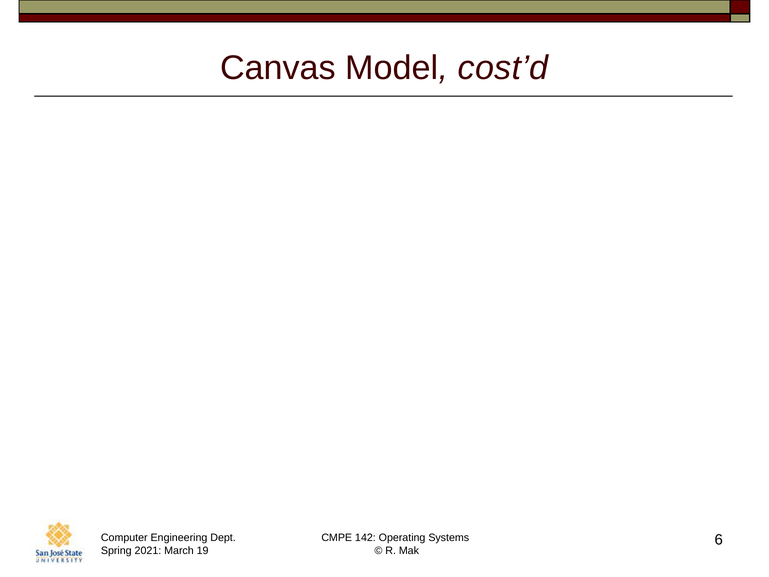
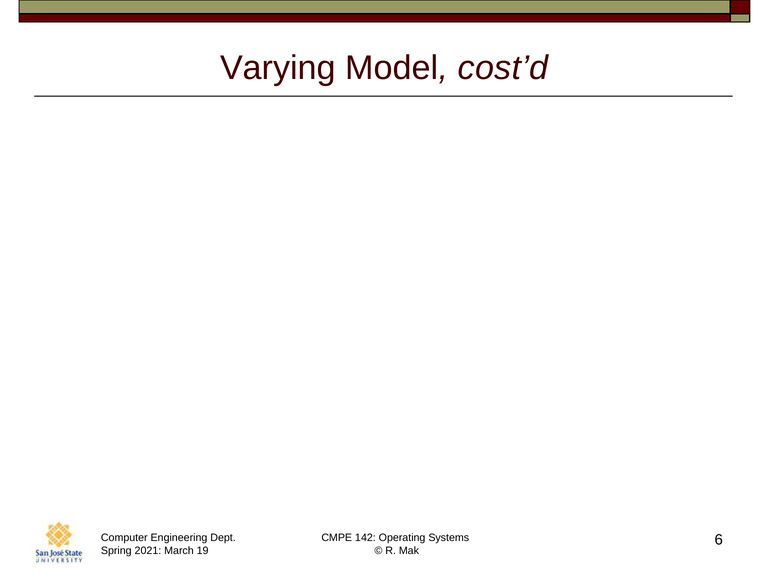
Canvas: Canvas -> Varying
